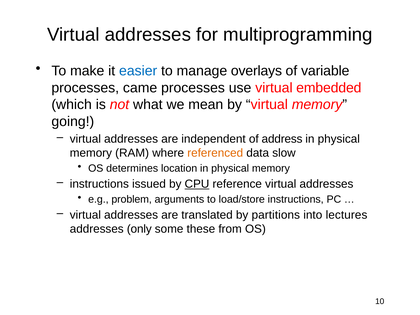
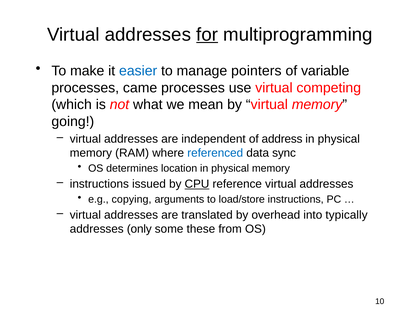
for underline: none -> present
overlays: overlays -> pointers
embedded: embedded -> competing
referenced colour: orange -> blue
slow: slow -> sync
problem: problem -> copying
partitions: partitions -> overhead
lectures: lectures -> typically
